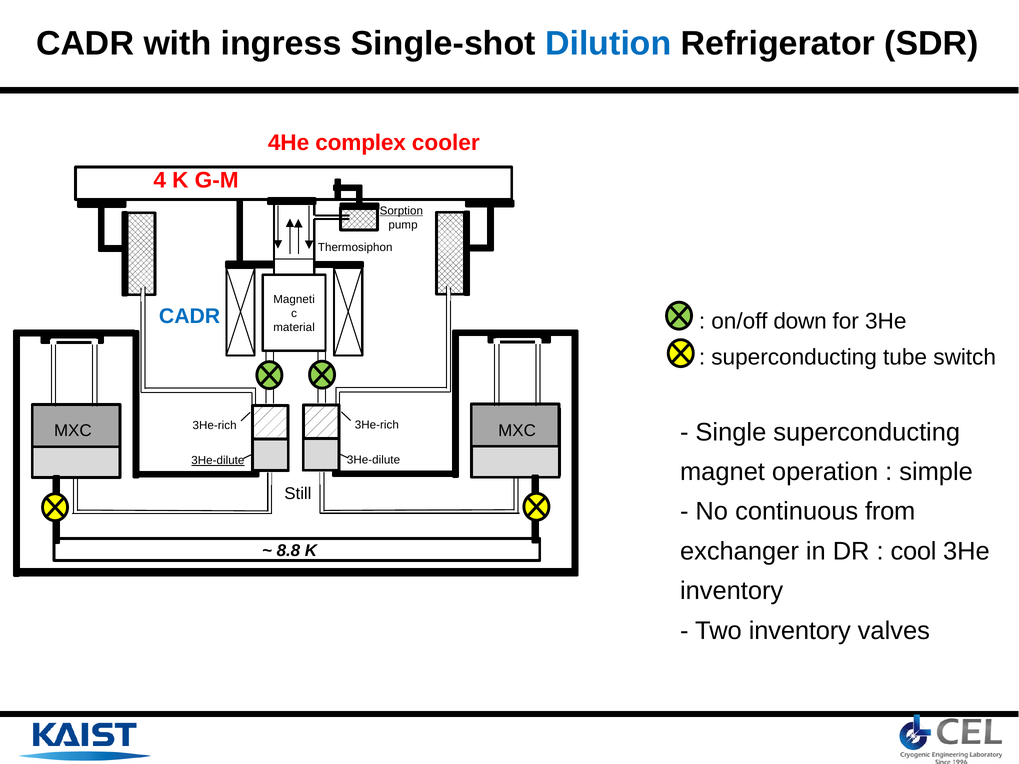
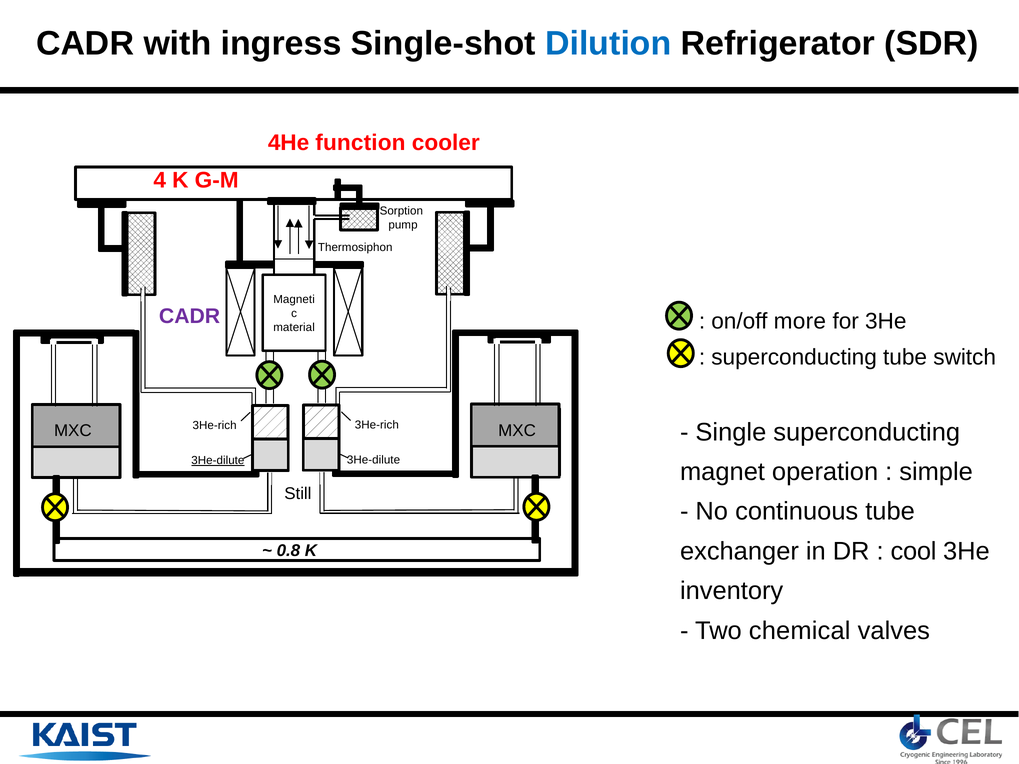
complex: complex -> function
Sorption underline: present -> none
CADR at (190, 316) colour: blue -> purple
down: down -> more
continuous from: from -> tube
8.8: 8.8 -> 0.8
Two inventory: inventory -> chemical
